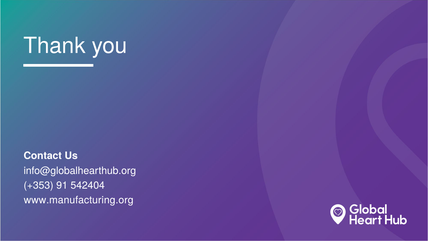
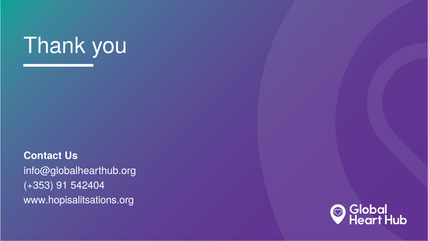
www.manufacturing.org: www.manufacturing.org -> www.hopisalitsations.org
